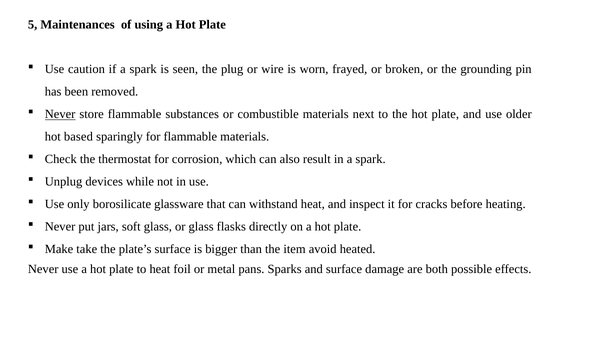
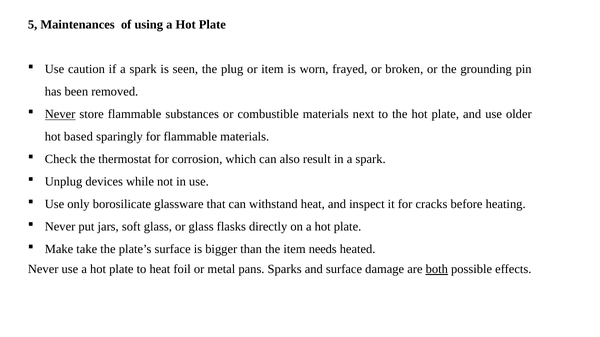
or wire: wire -> item
avoid: avoid -> needs
both underline: none -> present
